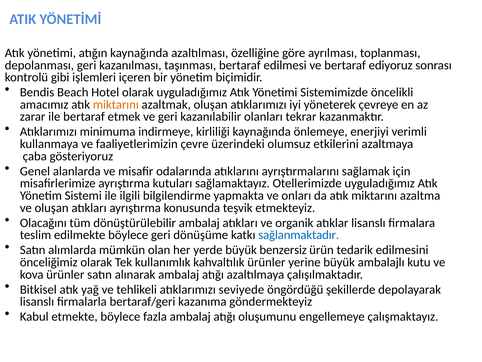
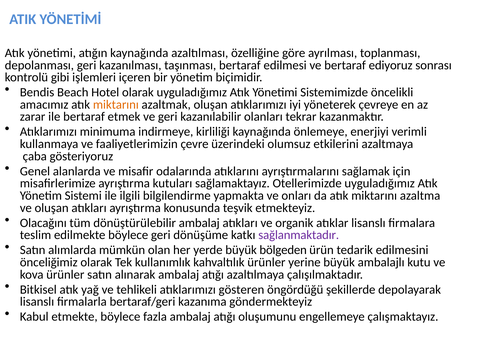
sağlanmaktadır colour: blue -> purple
benzersiz: benzersiz -> bölgeden
seviyede: seviyede -> gösteren
